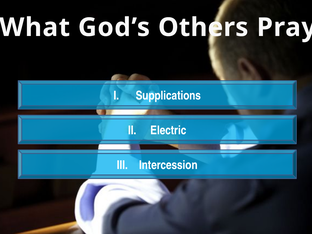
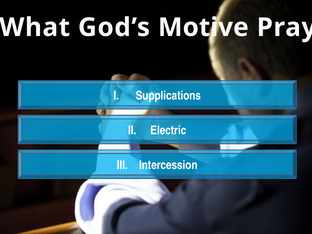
Others: Others -> Motive
